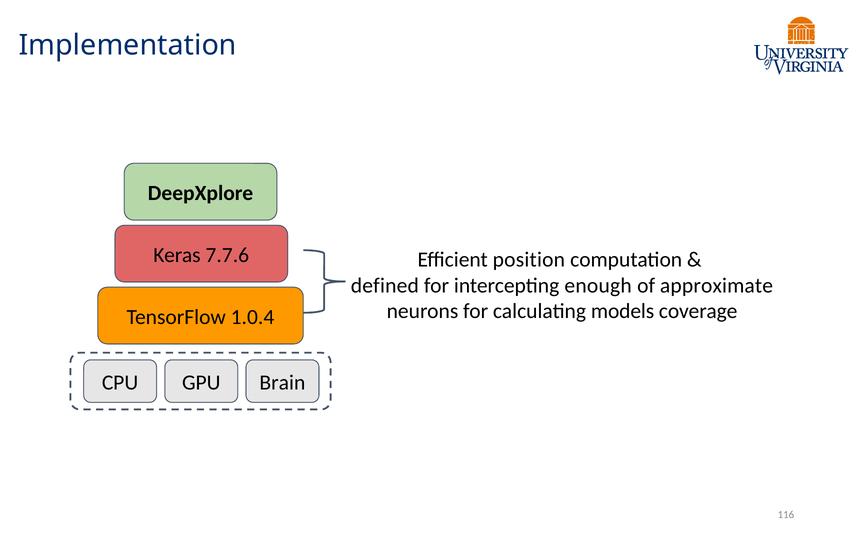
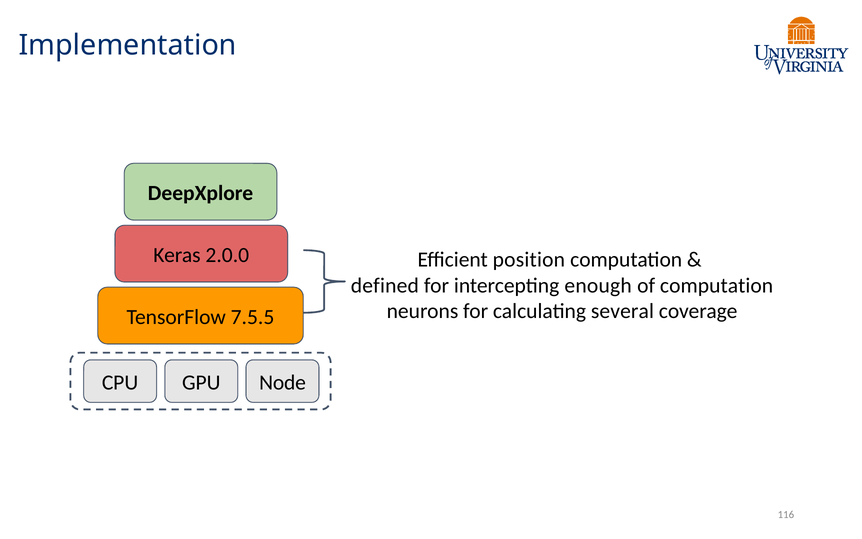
7.7.6: 7.7.6 -> 2.0.0
of approximate: approximate -> computation
models: models -> several
1.0.4: 1.0.4 -> 7.5.5
Brain: Brain -> Node
